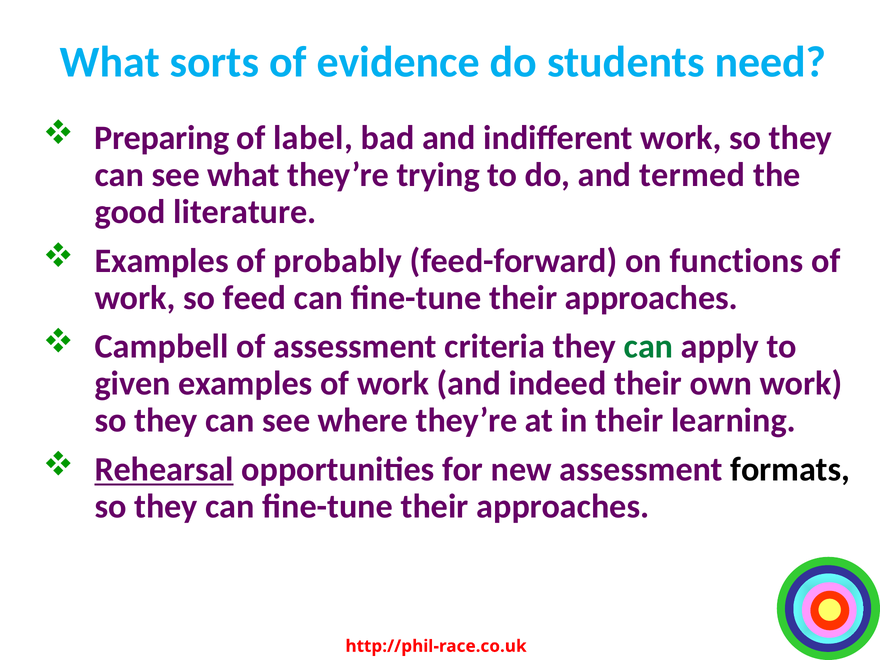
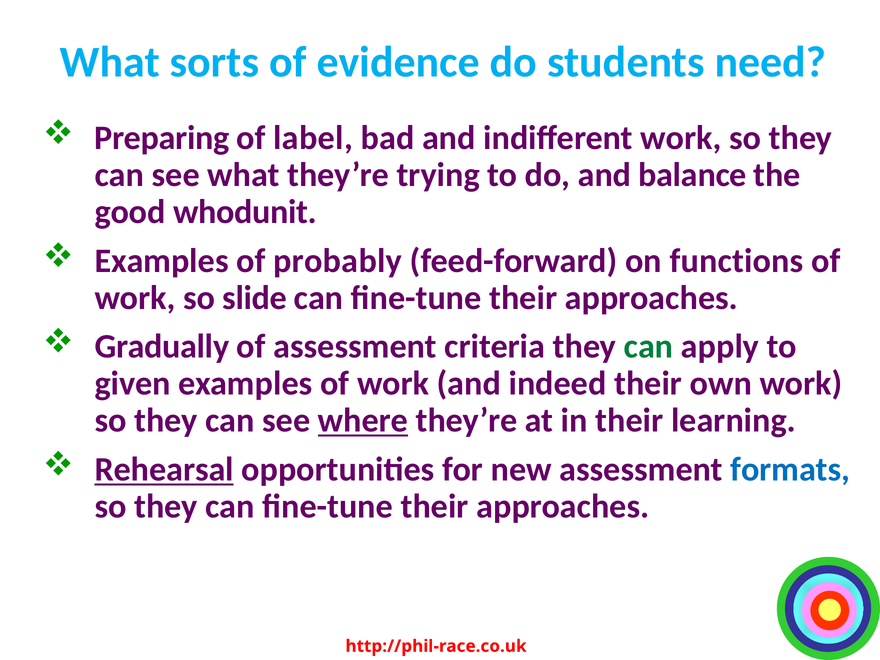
termed: termed -> balance
literature: literature -> whodunit
feed: feed -> slide
Campbell: Campbell -> Gradually
where underline: none -> present
formats colour: black -> blue
